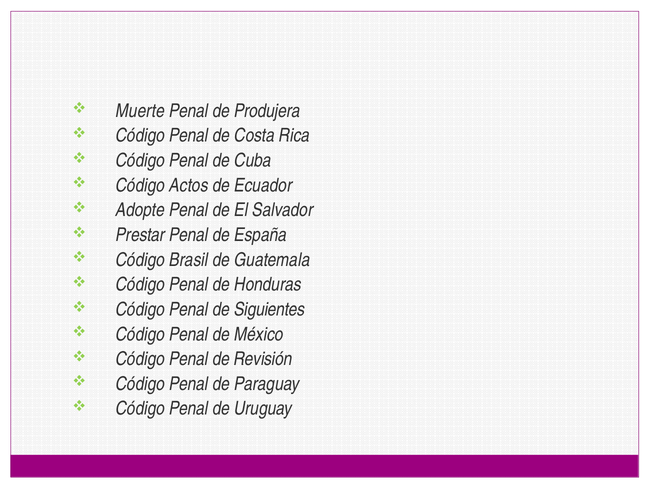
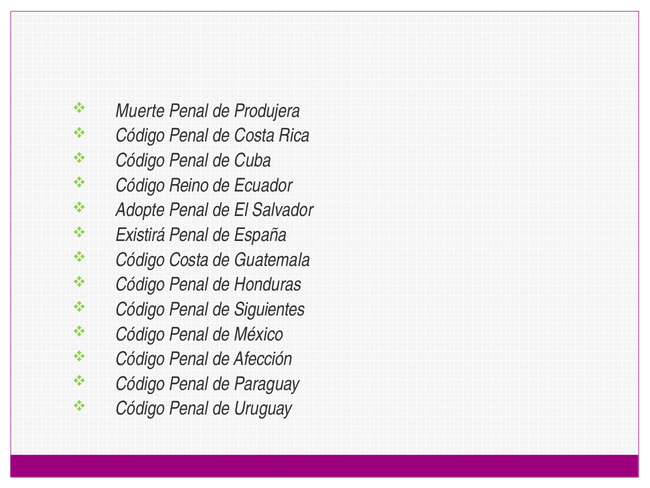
Actos: Actos -> Reino
Prestar: Prestar -> Existirá
Código Brasil: Brasil -> Costa
Revisión: Revisión -> Afección
